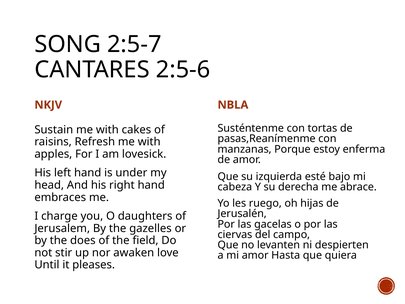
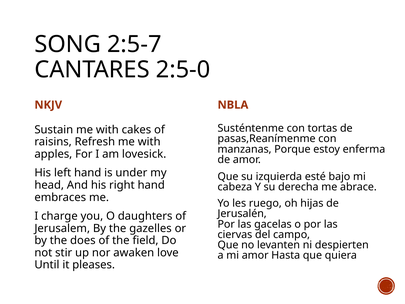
2:5-6: 2:5-6 -> 2:5-0
